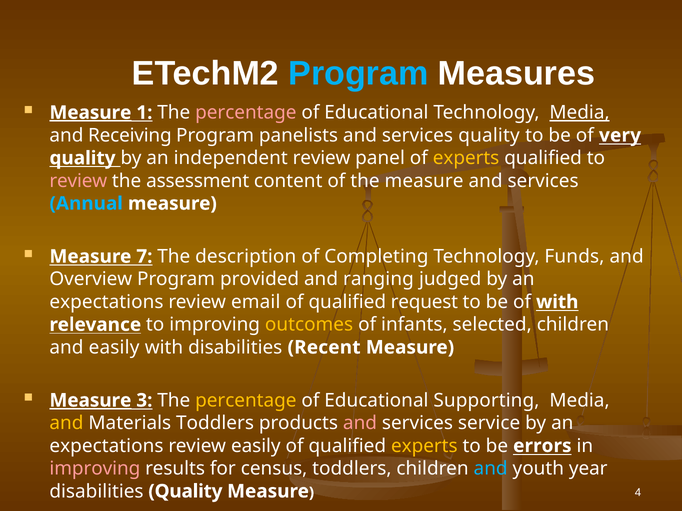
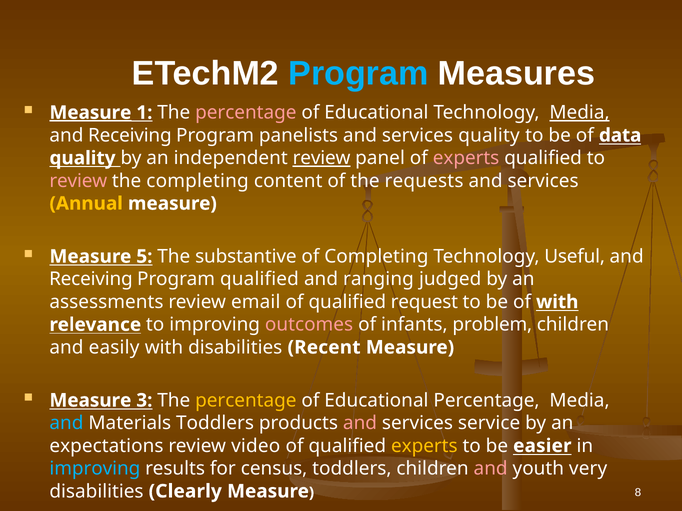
very: very -> data
review at (322, 158) underline: none -> present
experts at (466, 158) colour: yellow -> pink
the assessment: assessment -> completing
the measure: measure -> requests
Annual colour: light blue -> yellow
7: 7 -> 5
description: description -> substantive
Funds: Funds -> Useful
Overview at (91, 279): Overview -> Receiving
Program provided: provided -> qualified
expectations at (106, 302): expectations -> assessments
outcomes colour: yellow -> pink
selected: selected -> problem
Measure at (90, 401) underline: present -> none
Educational Supporting: Supporting -> Percentage
and at (66, 424) colour: yellow -> light blue
review easily: easily -> video
errors: errors -> easier
improving at (95, 469) colour: pink -> light blue
and at (491, 469) colour: light blue -> pink
year: year -> very
disabilities Quality: Quality -> Clearly
4: 4 -> 8
